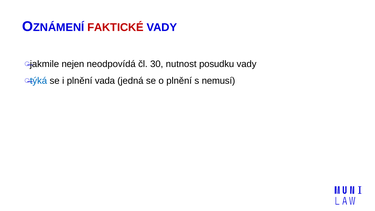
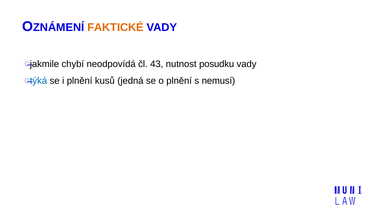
FAKTICKÉ colour: red -> orange
nejen: nejen -> chybí
30: 30 -> 43
vada: vada -> kusů
